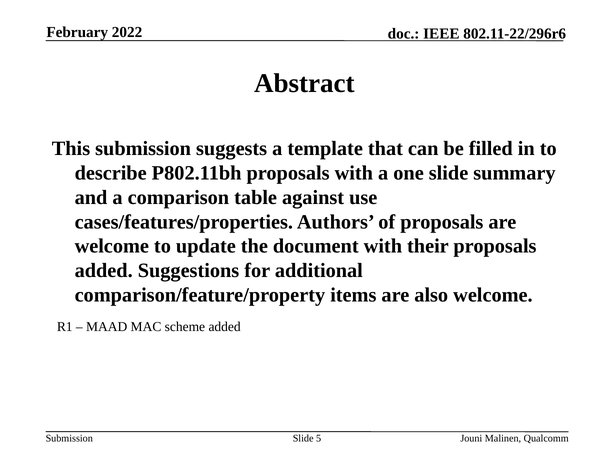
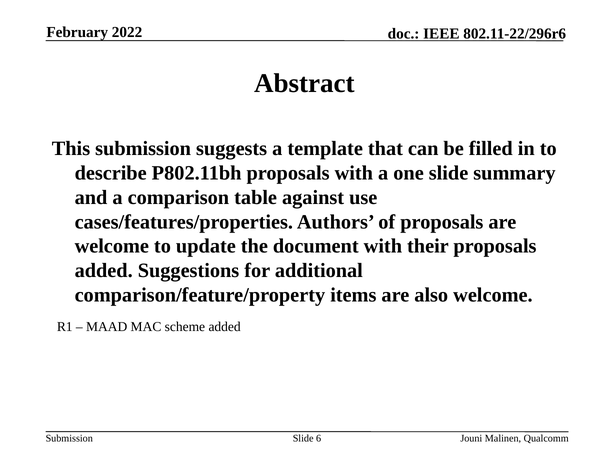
5: 5 -> 6
